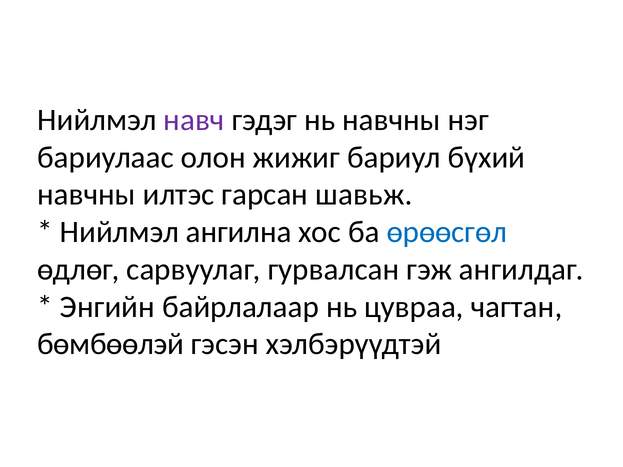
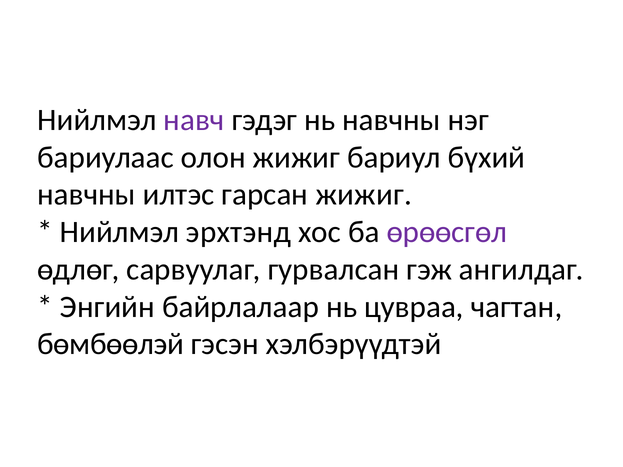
гарсан шавьж: шавьж -> жижиг
ангилна: ангилна -> эрхтэнд
өрөөсгөл colour: blue -> purple
